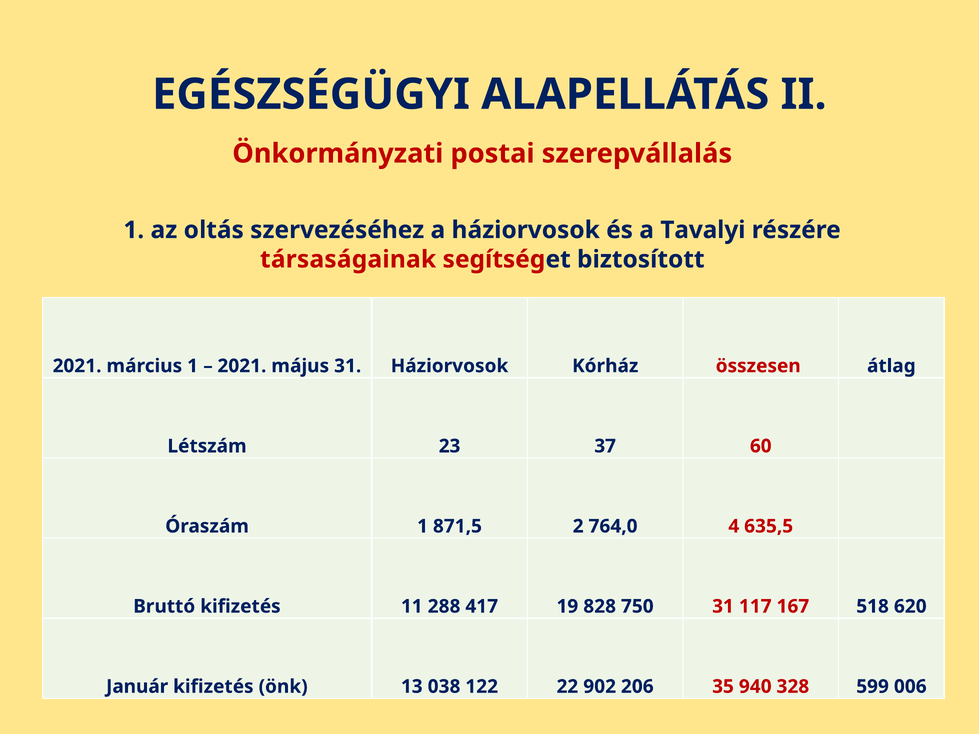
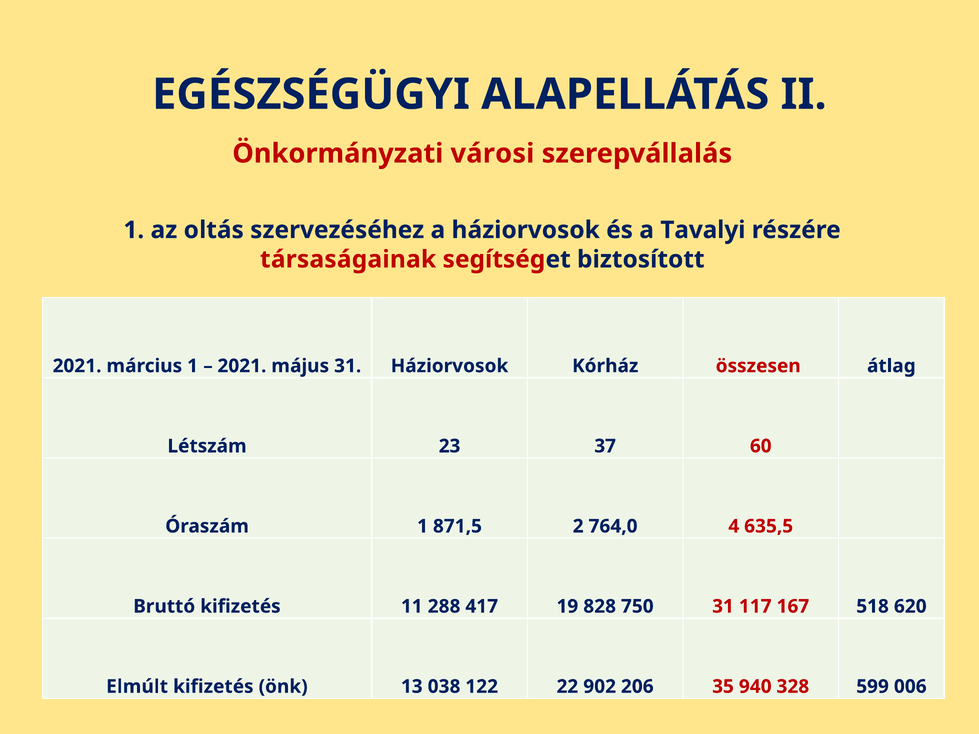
postai: postai -> városi
Január: Január -> Elmúlt
